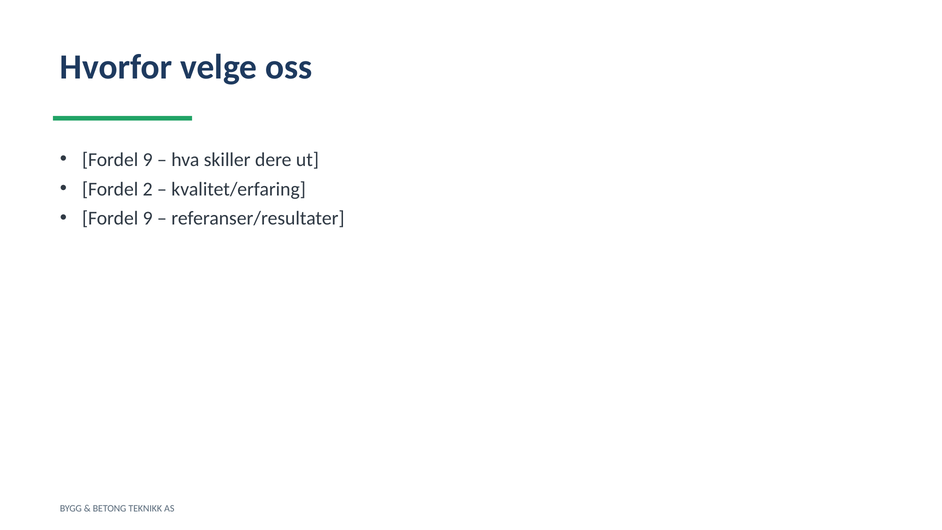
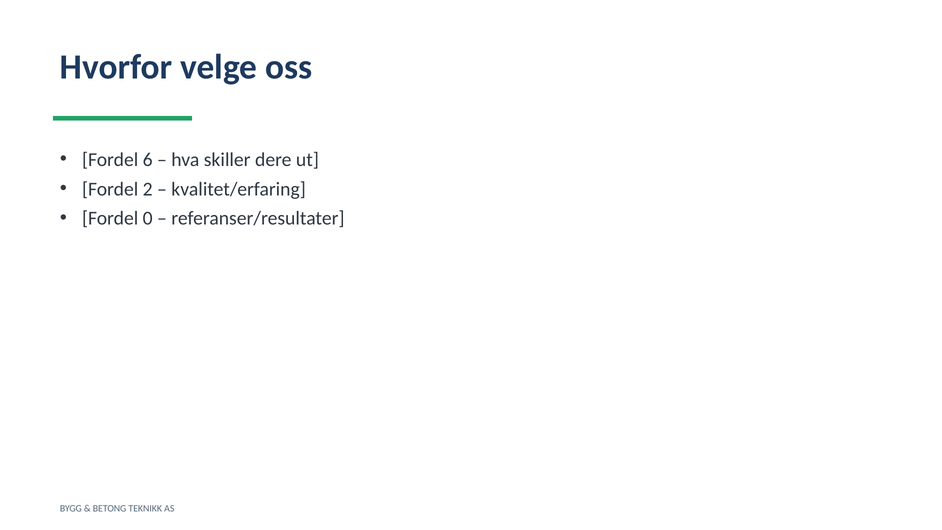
9 at (148, 160): 9 -> 6
9 at (148, 218): 9 -> 0
